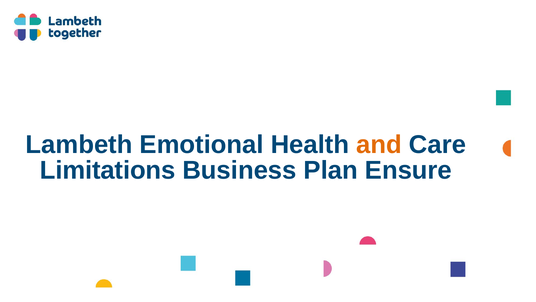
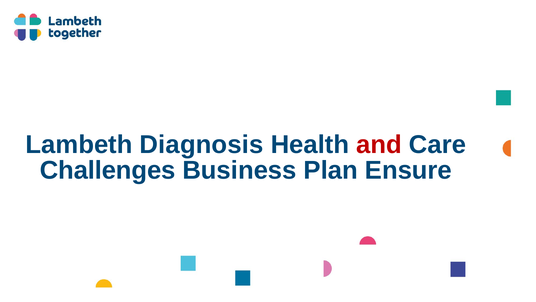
Emotional: Emotional -> Diagnosis
and colour: orange -> red
Limitations: Limitations -> Challenges
